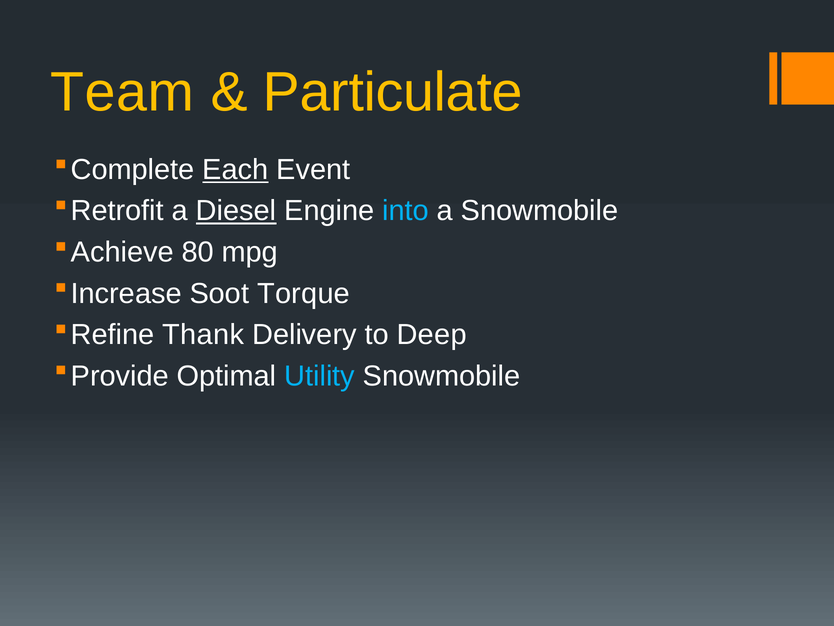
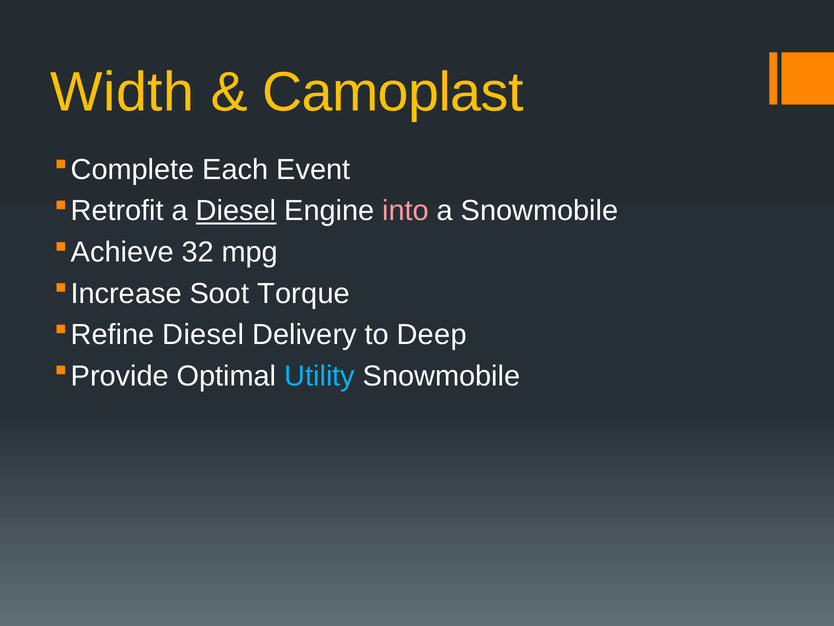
Team: Team -> Width
Particulate: Particulate -> Camoplast
Each underline: present -> none
into colour: light blue -> pink
80: 80 -> 32
Thank at (203, 334): Thank -> Diesel
